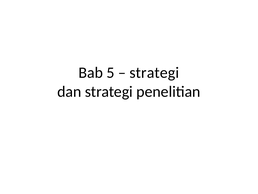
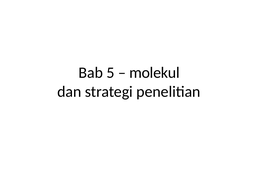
strategi at (154, 72): strategi -> molekul
